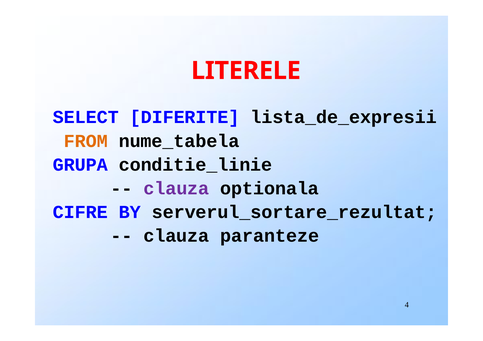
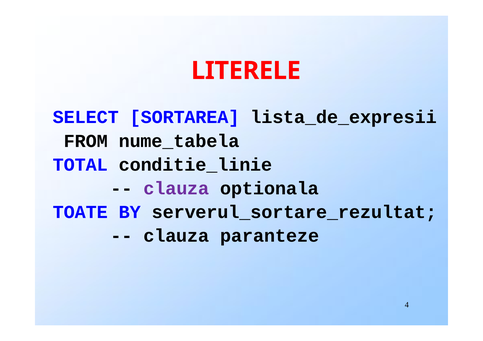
DIFERITE: DIFERITE -> SORTAREA
FROM colour: orange -> black
GRUPA: GRUPA -> TOTAL
CIFRE: CIFRE -> TOATE
